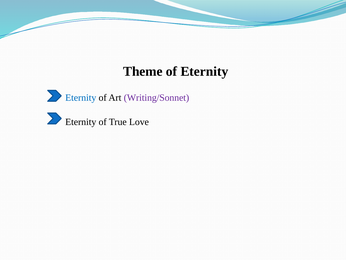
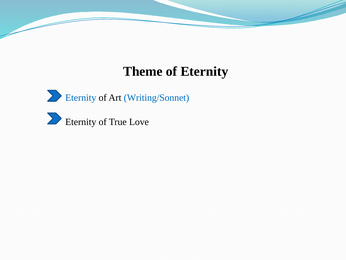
Writing/Sonnet colour: purple -> blue
